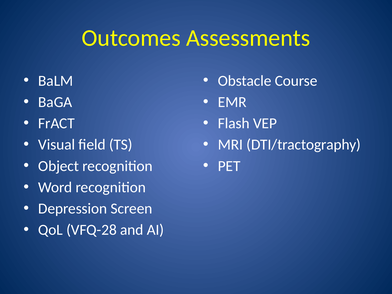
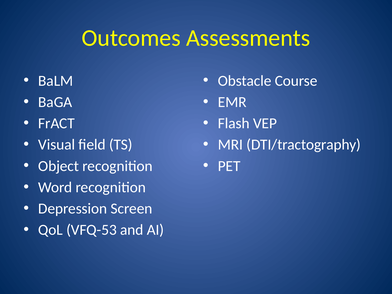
VFQ-28: VFQ-28 -> VFQ-53
